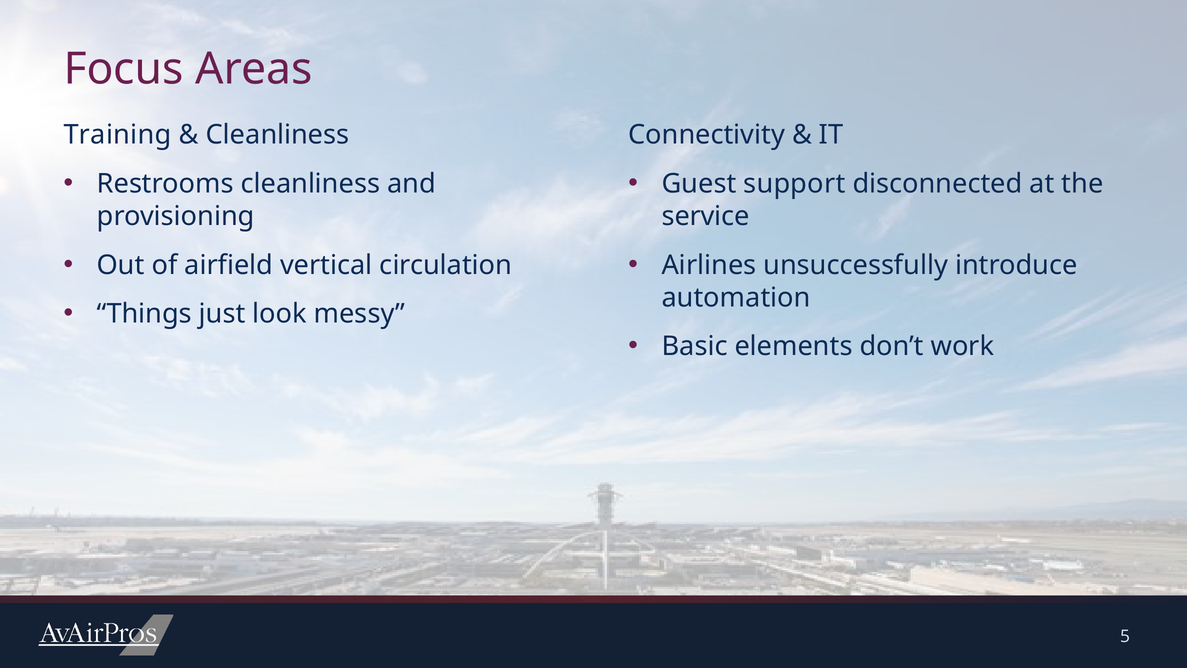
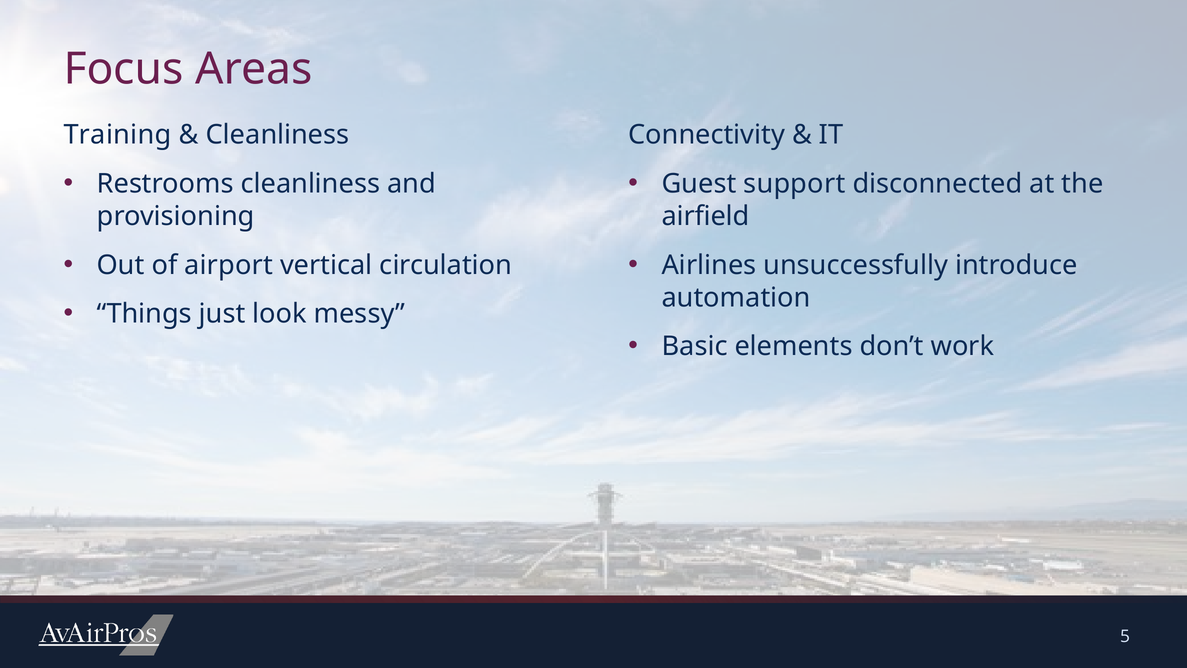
service: service -> airfield
airfield: airfield -> airport
